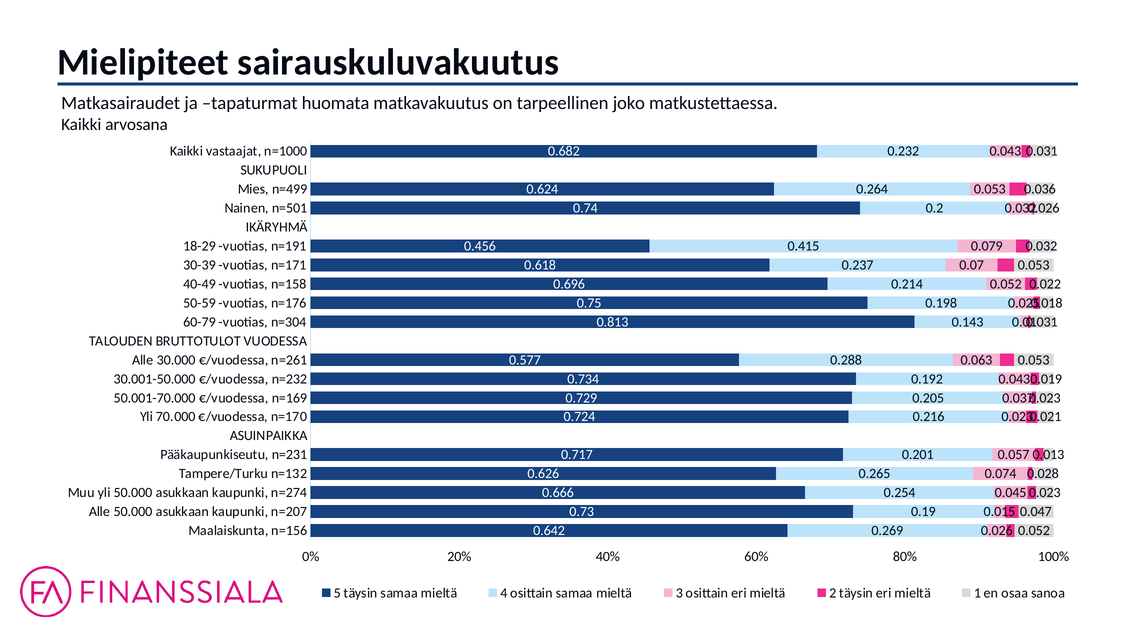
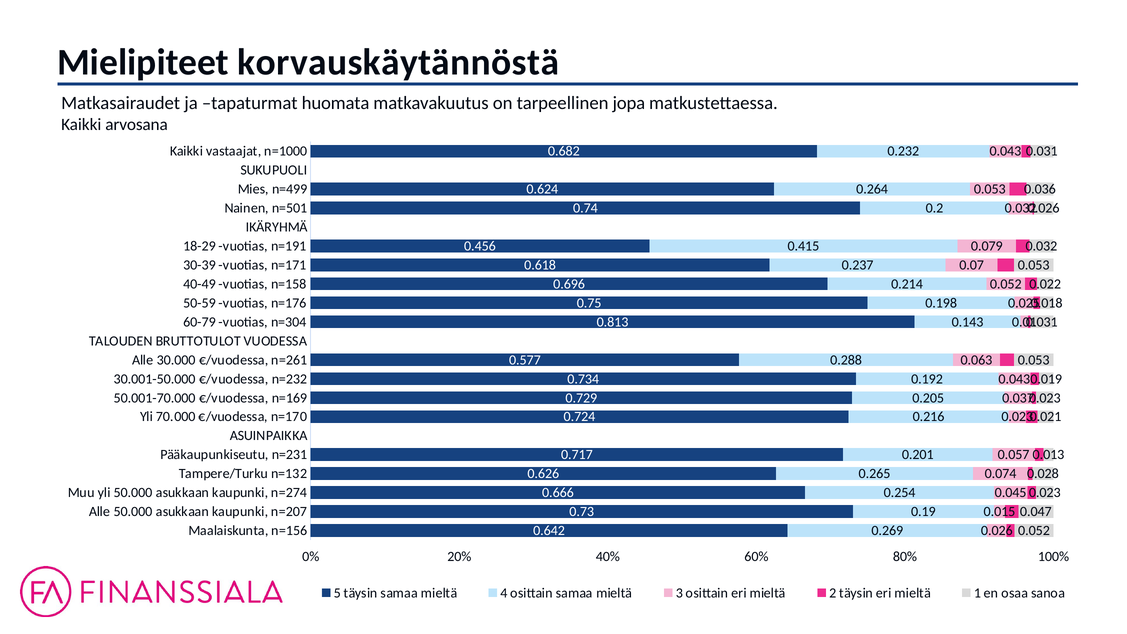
sairauskuluvakuutus: sairauskuluvakuutus -> korvauskäytännöstä
joko: joko -> jopa
